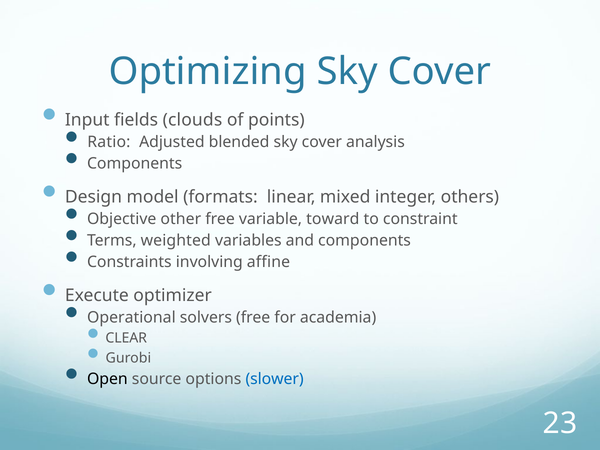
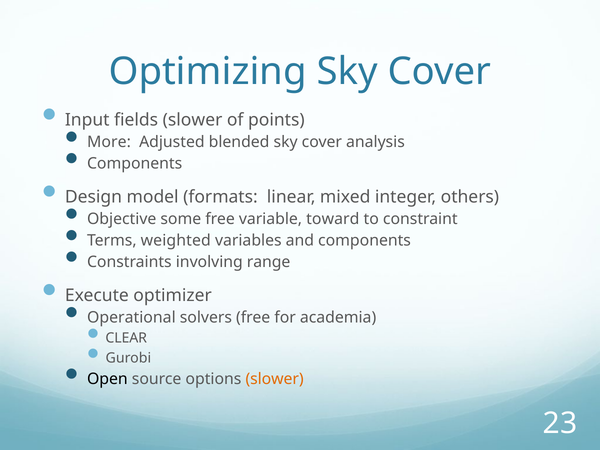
fields clouds: clouds -> slower
Ratio: Ratio -> More
other: other -> some
affine: affine -> range
slower at (275, 379) colour: blue -> orange
